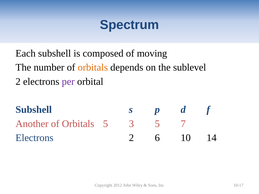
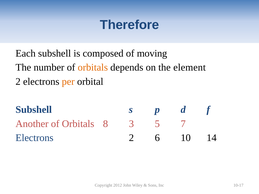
Spectrum: Spectrum -> Therefore
sublevel: sublevel -> element
per colour: purple -> orange
Orbitals 5: 5 -> 8
